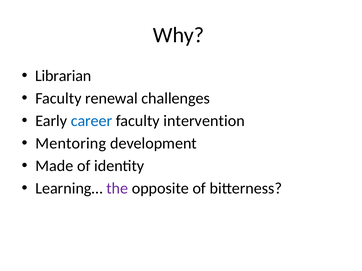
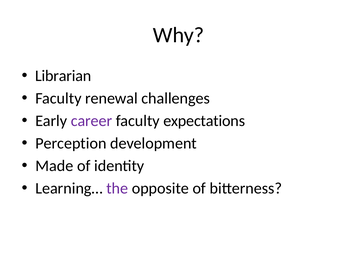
career colour: blue -> purple
intervention: intervention -> expectations
Mentoring: Mentoring -> Perception
